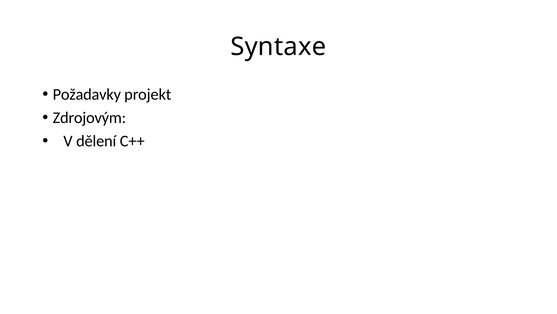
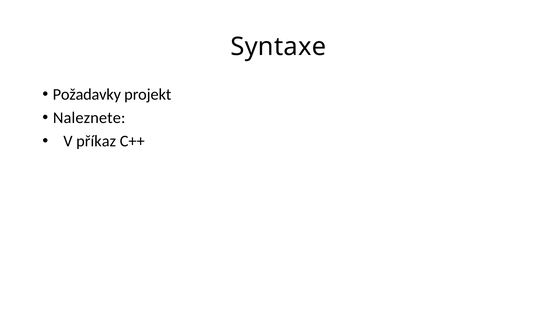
Zdrojovým: Zdrojovým -> Naleznete
dělení: dělení -> příkaz
